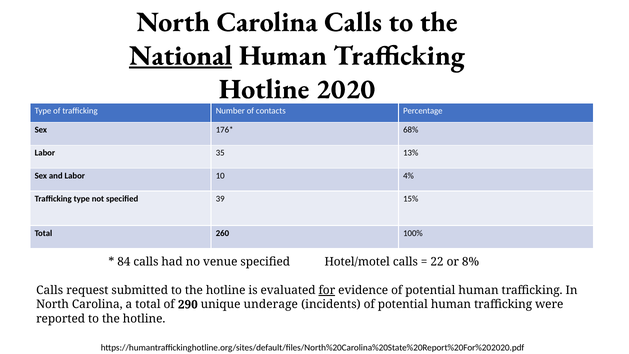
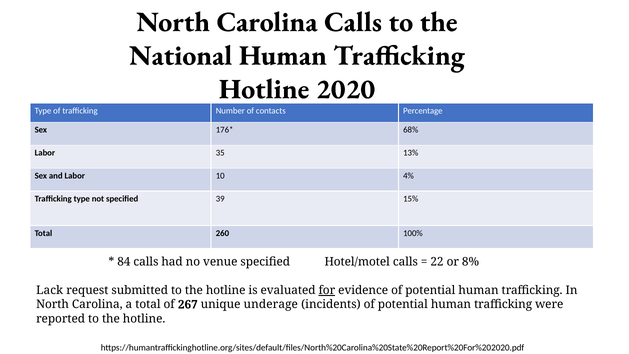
National underline: present -> none
Calls at (50, 290): Calls -> Lack
290: 290 -> 267
